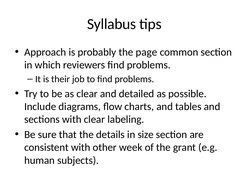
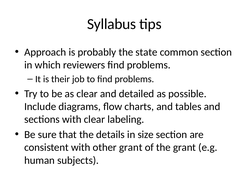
page: page -> state
other week: week -> grant
